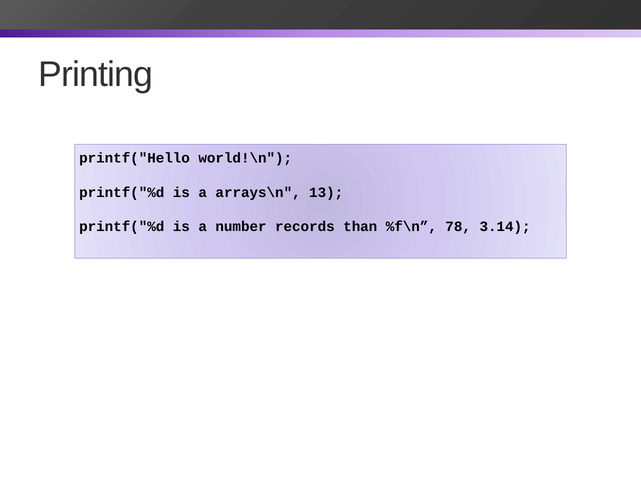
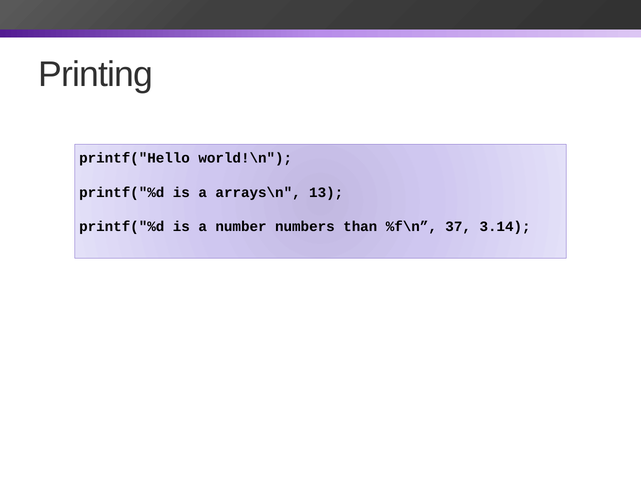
records: records -> numbers
78: 78 -> 37
